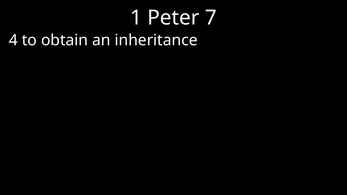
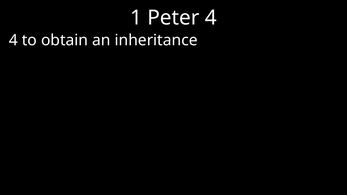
Peter 7: 7 -> 4
